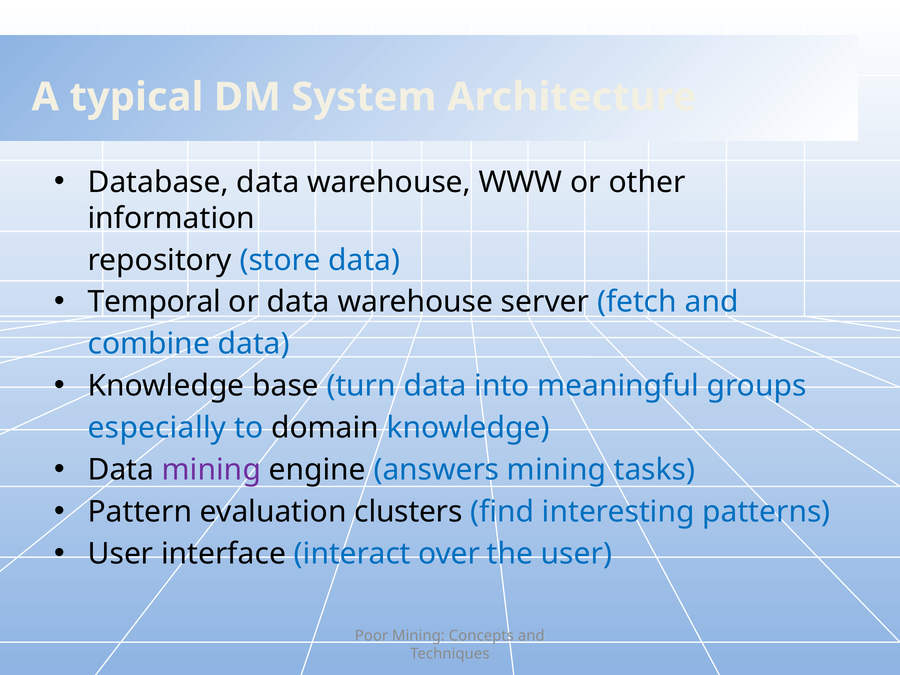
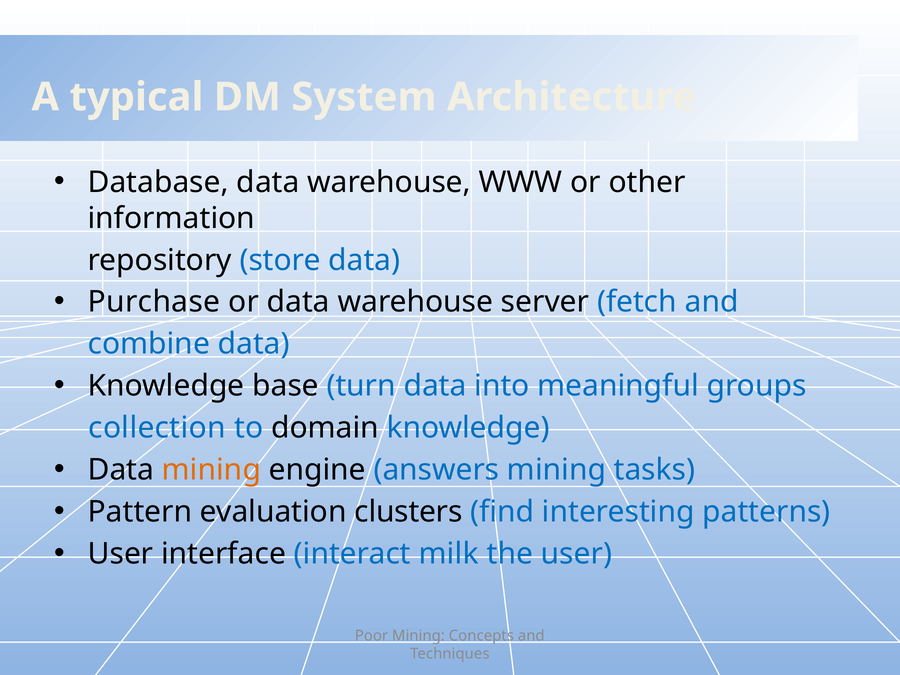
Temporal: Temporal -> Purchase
especially: especially -> collection
mining at (211, 470) colour: purple -> orange
over: over -> milk
